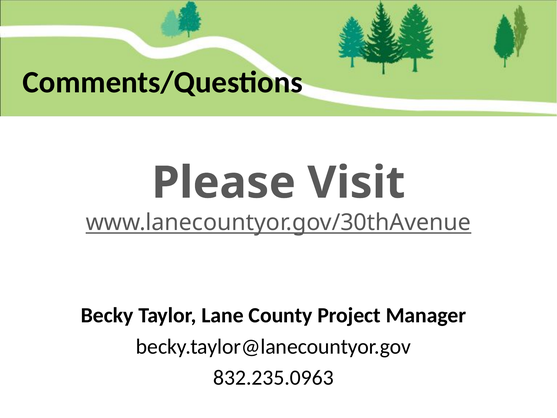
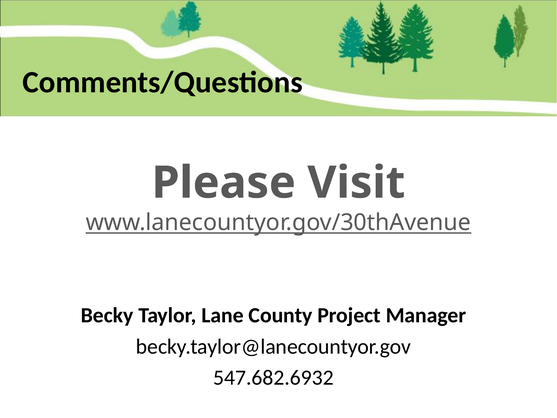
832.235.0963: 832.235.0963 -> 547.682.6932
